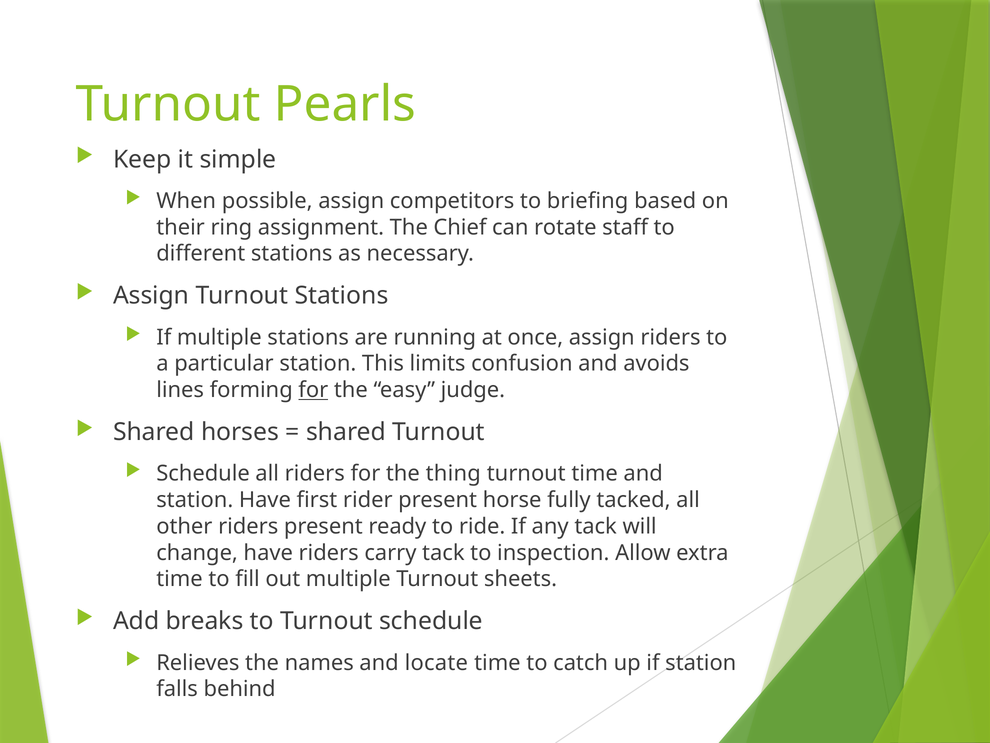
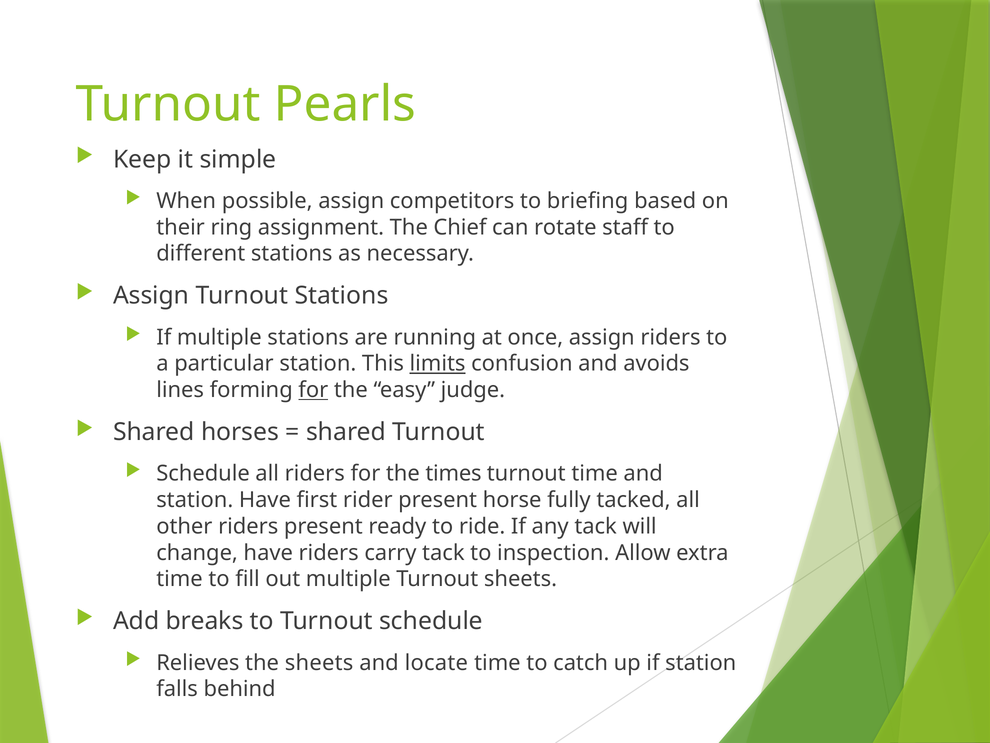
limits underline: none -> present
thing: thing -> times
the names: names -> sheets
